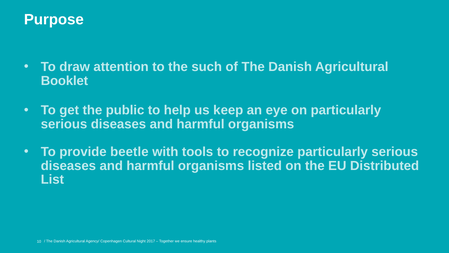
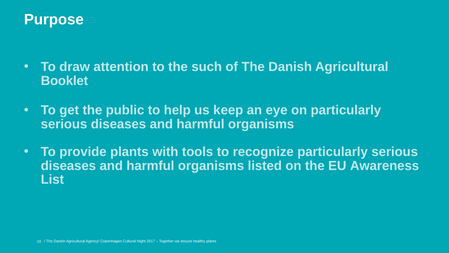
provide beetle: beetle -> plants
Distributed: Distributed -> Awareness
